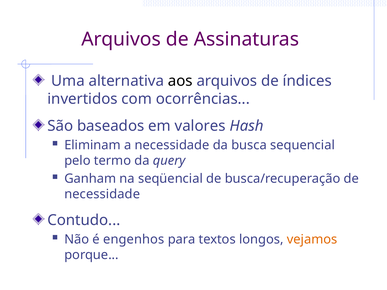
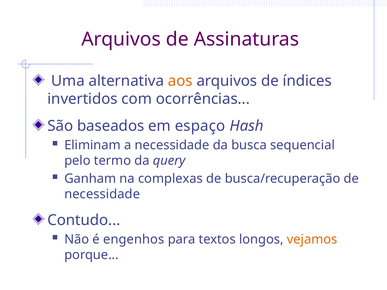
aos colour: black -> orange
valores: valores -> espaço
seqüencial: seqüencial -> complexas
